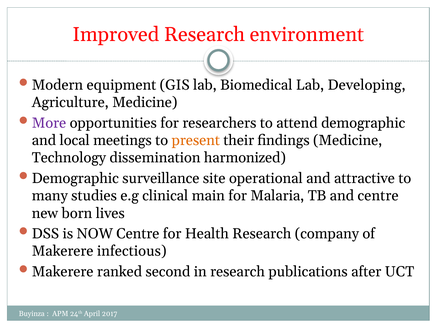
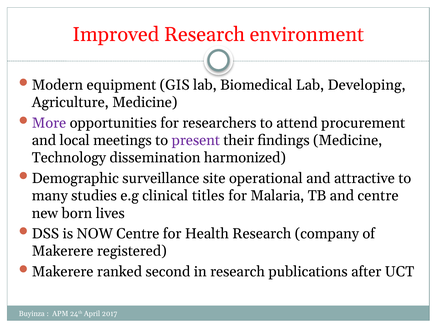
attend demographic: demographic -> procurement
present colour: orange -> purple
main: main -> titles
infectious: infectious -> registered
